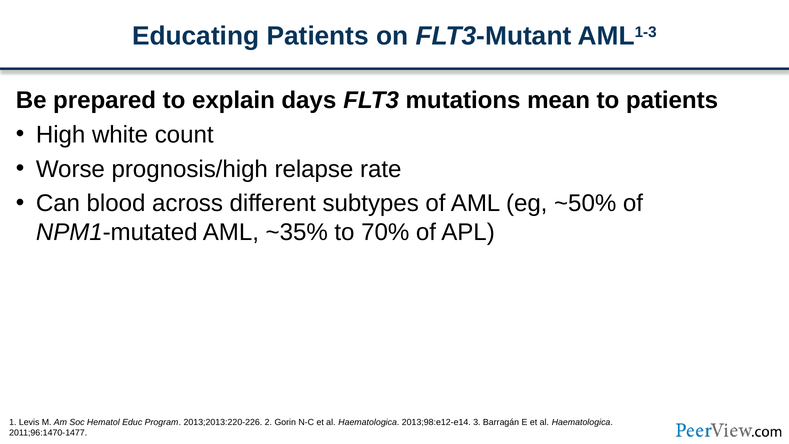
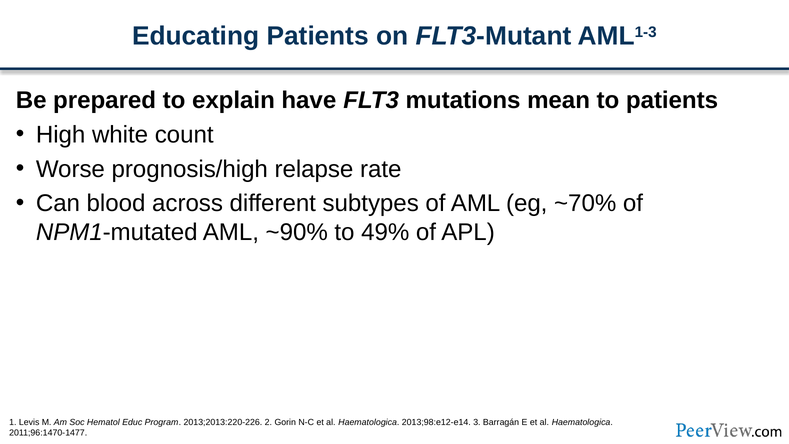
days: days -> have
~50%: ~50% -> ~70%
~35%: ~35% -> ~90%
70%: 70% -> 49%
